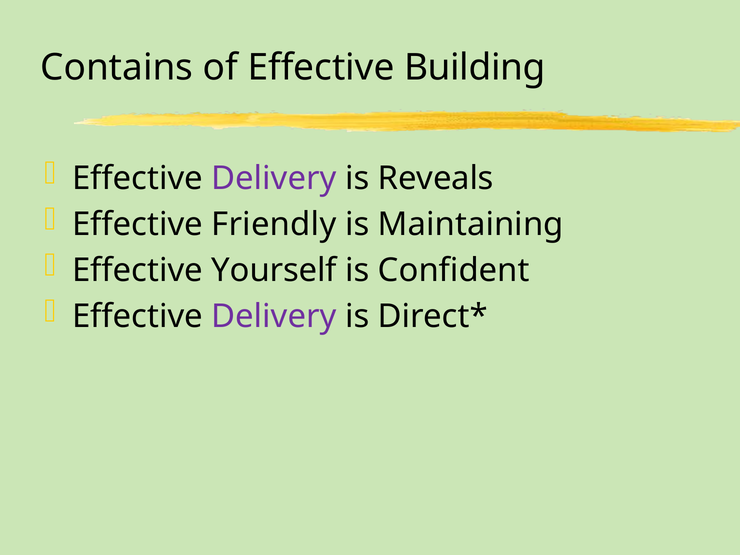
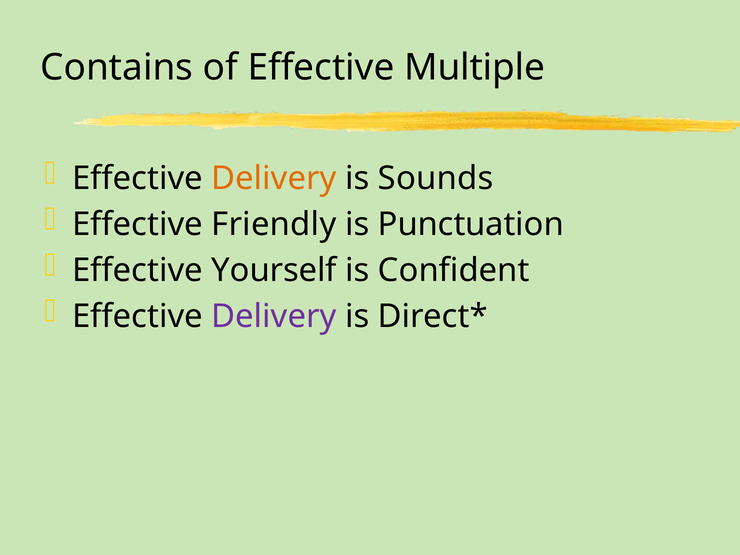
Building: Building -> Multiple
Delivery at (274, 178) colour: purple -> orange
Reveals: Reveals -> Sounds
Maintaining: Maintaining -> Punctuation
